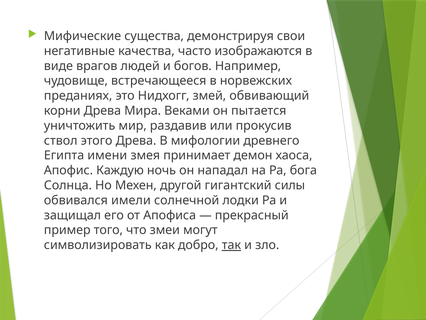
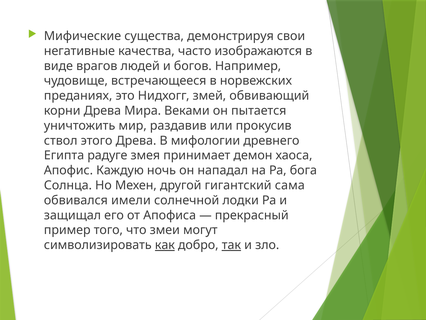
имени: имени -> радуге
силы: силы -> сама
как underline: none -> present
